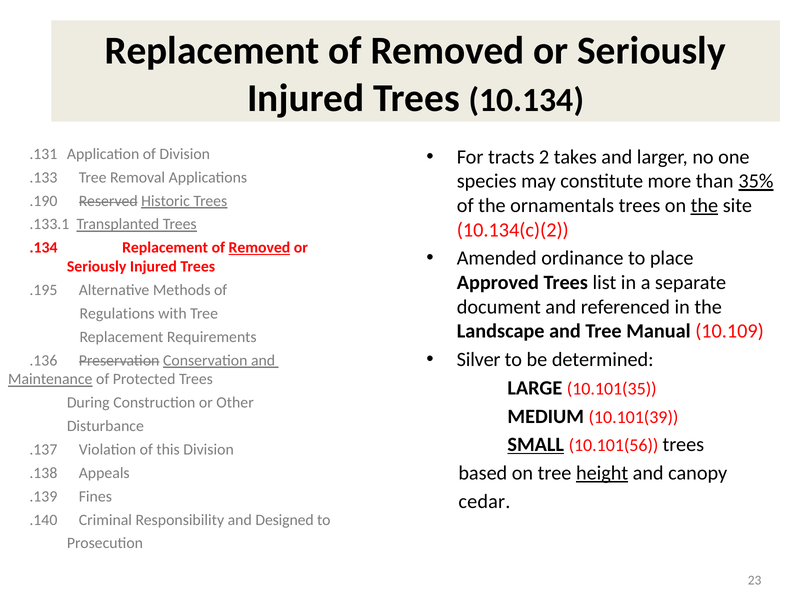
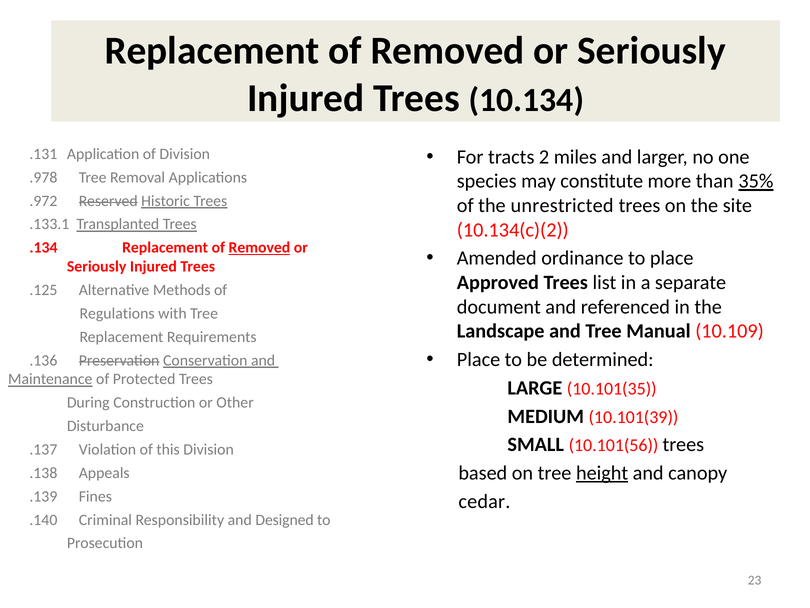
takes: takes -> miles
.133: .133 -> .978
.190: .190 -> .972
ornamentals: ornamentals -> unrestricted
the at (704, 205) underline: present -> none
.195: .195 -> .125
Silver at (479, 359): Silver -> Place
SMALL underline: present -> none
